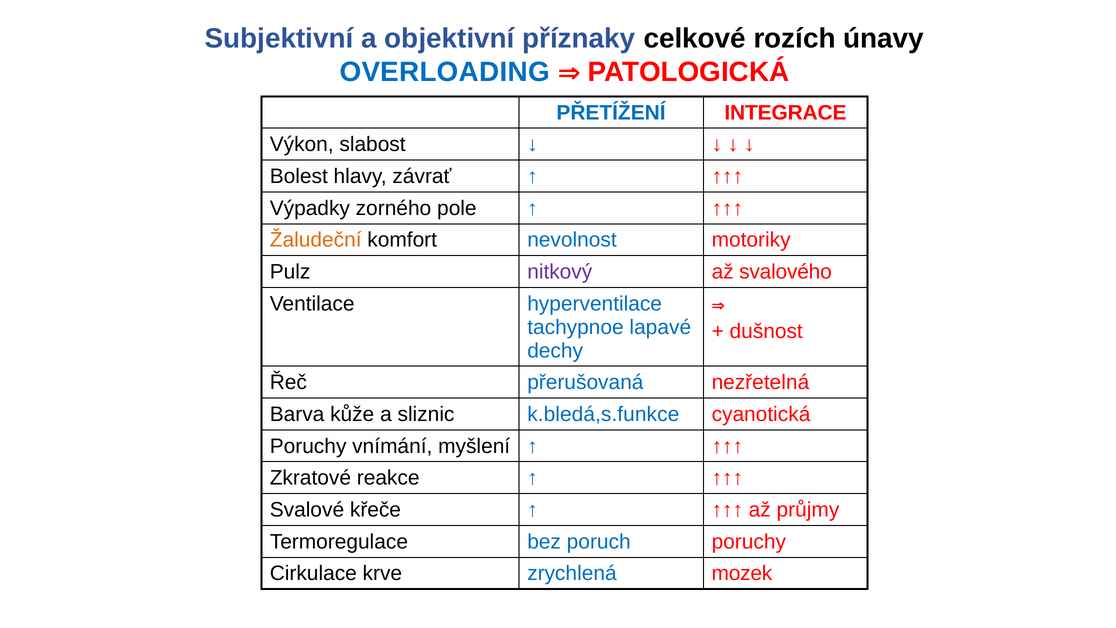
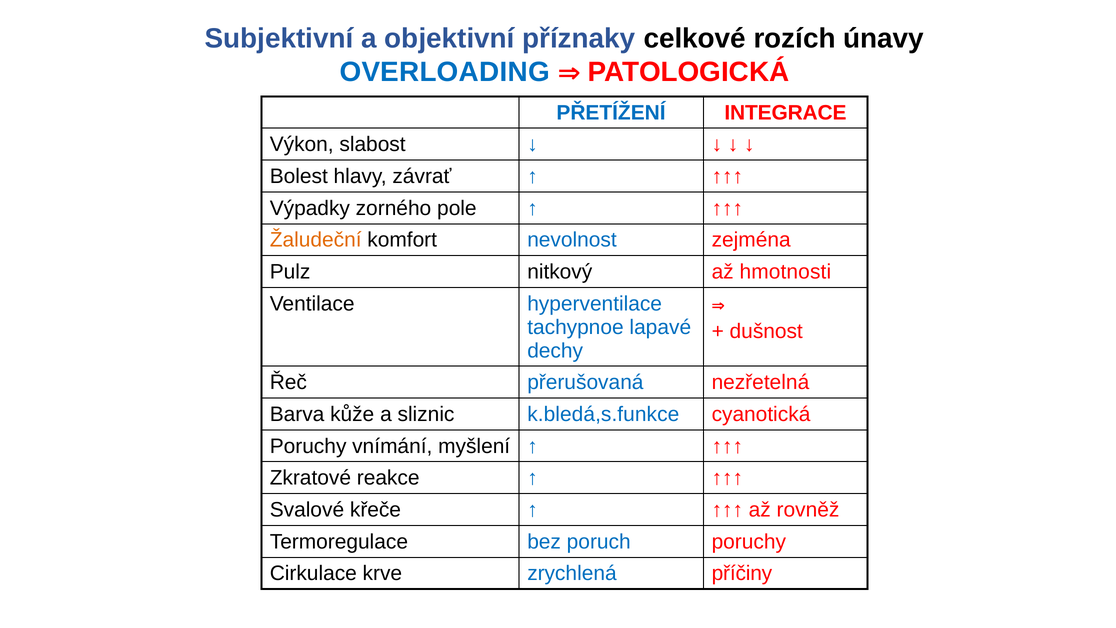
motoriky: motoriky -> zejména
nitkový colour: purple -> black
svalového: svalového -> hmotnosti
průjmy: průjmy -> rovněž
mozek: mozek -> příčiny
